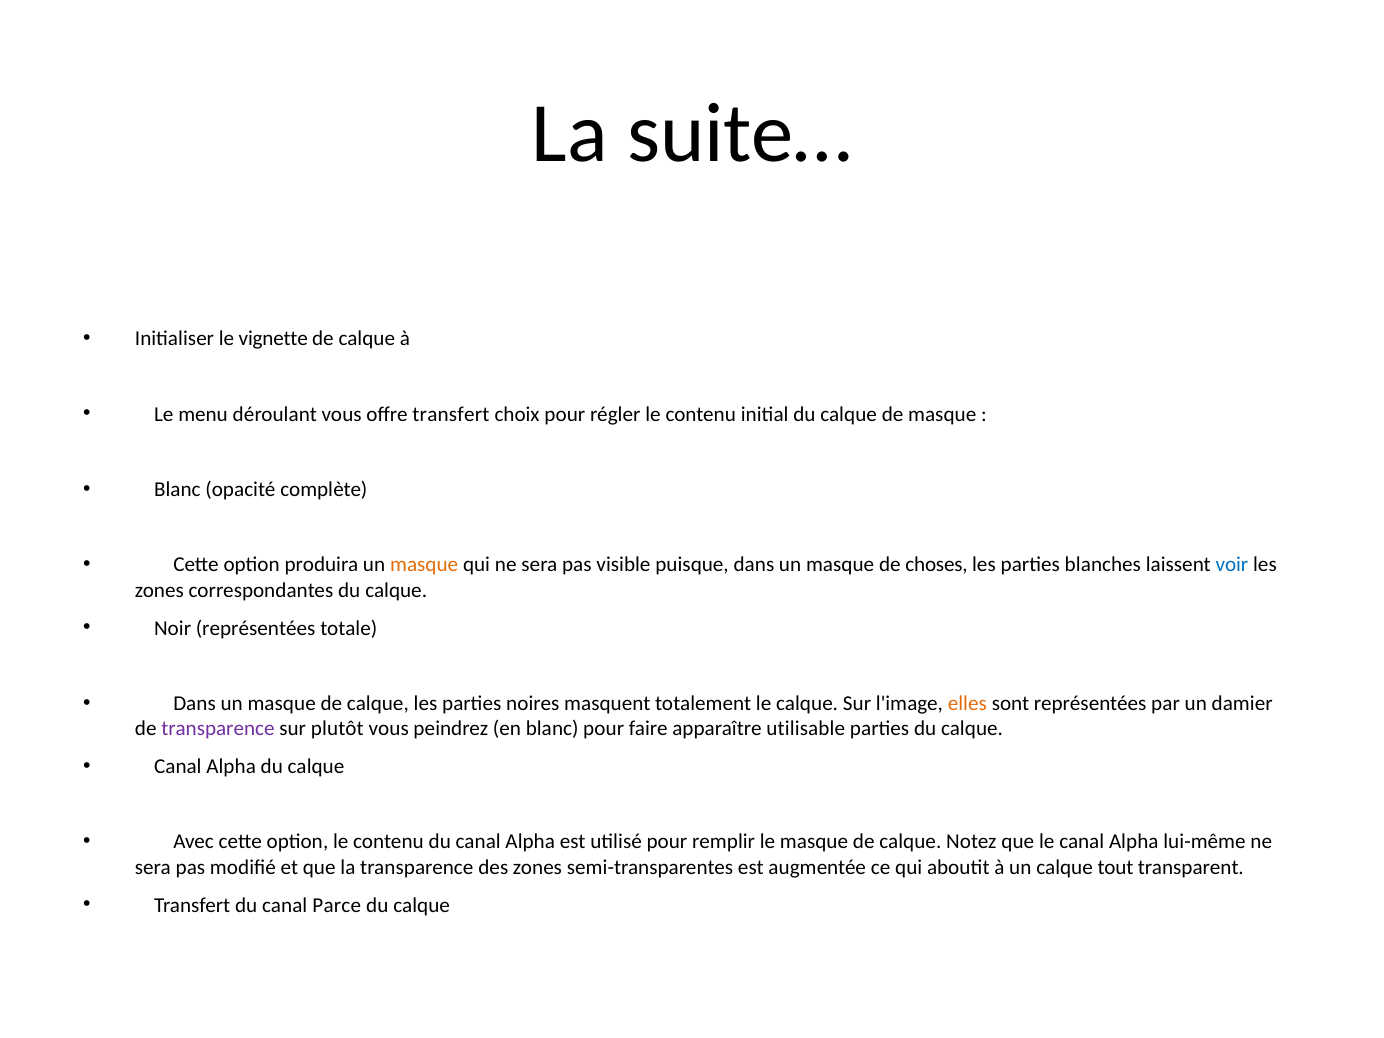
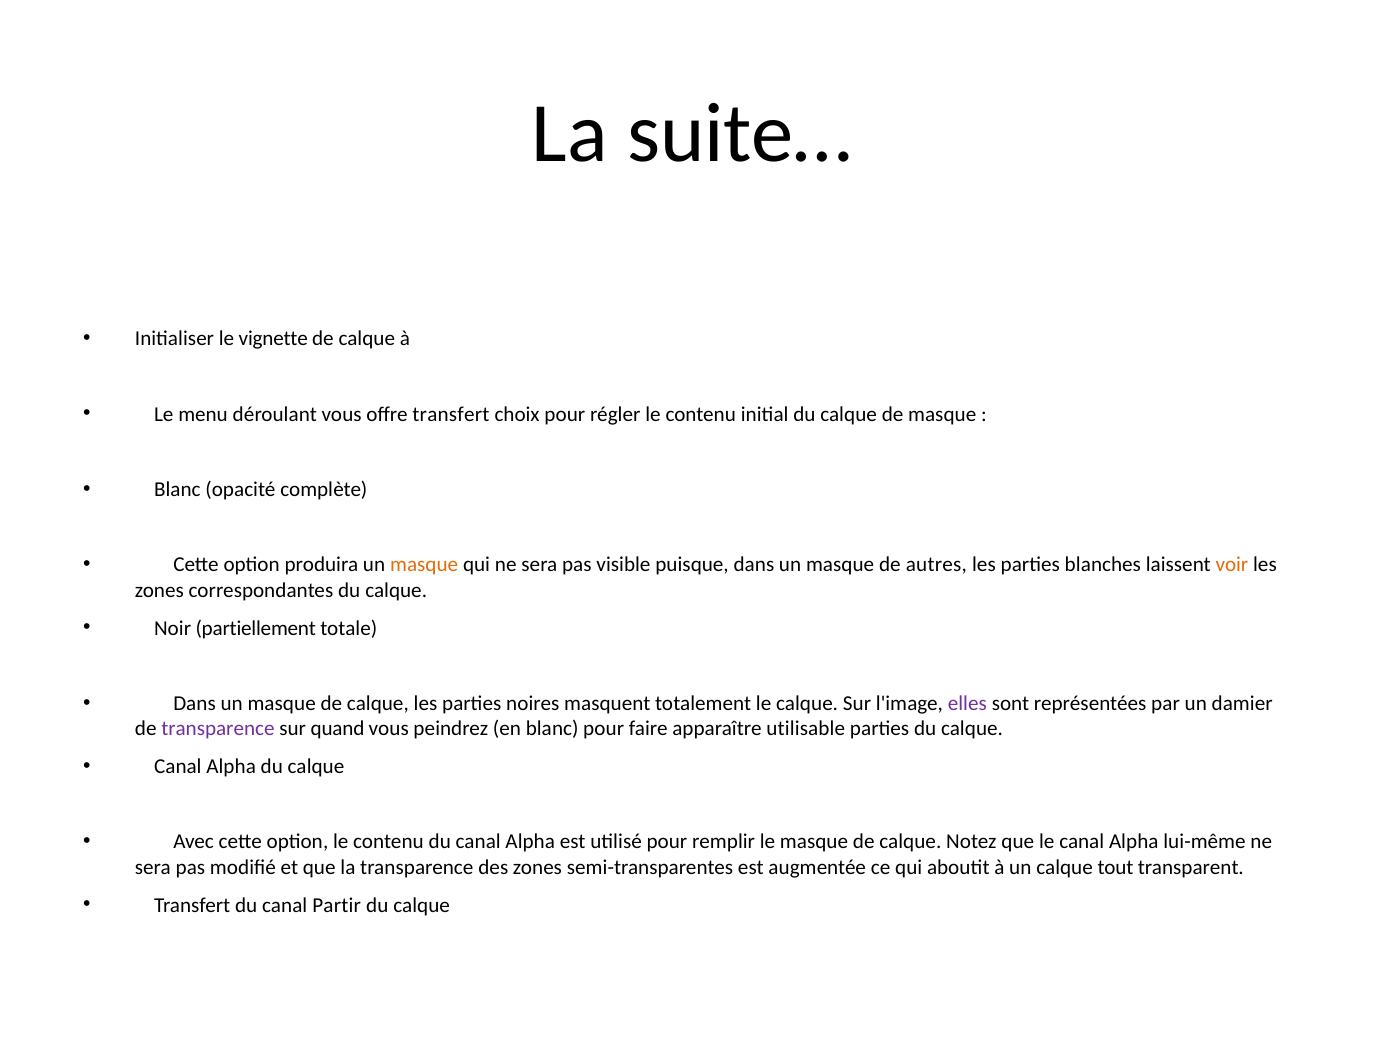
choses: choses -> autres
voir colour: blue -> orange
Noir représentées: représentées -> partiellement
elles colour: orange -> purple
plutôt: plutôt -> quand
Parce: Parce -> Partir
